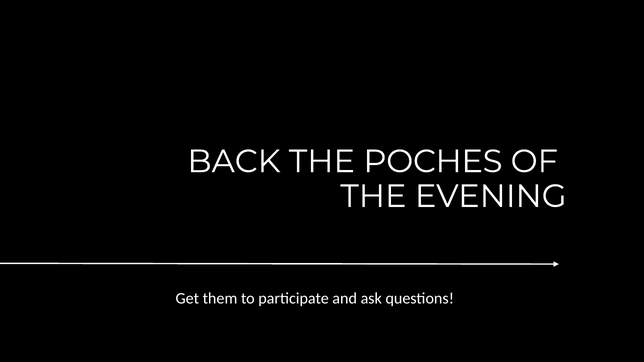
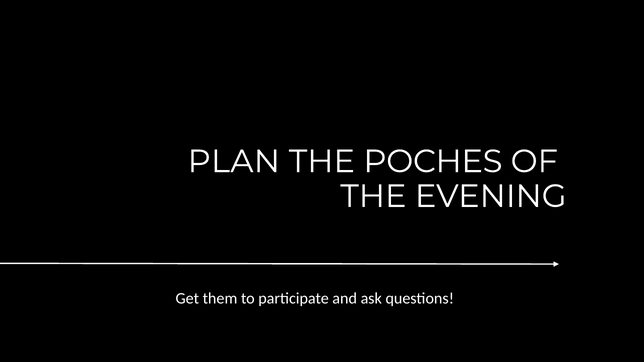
BACK: BACK -> PLAN
